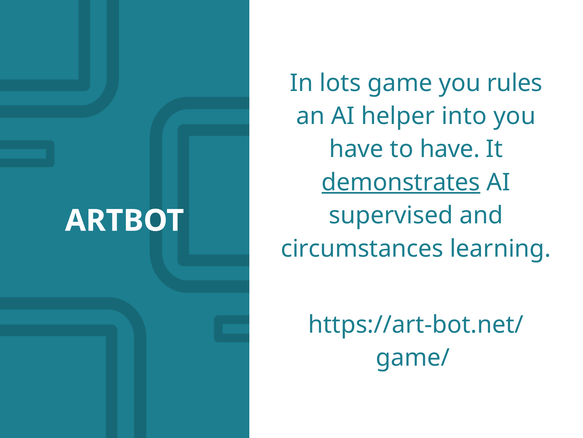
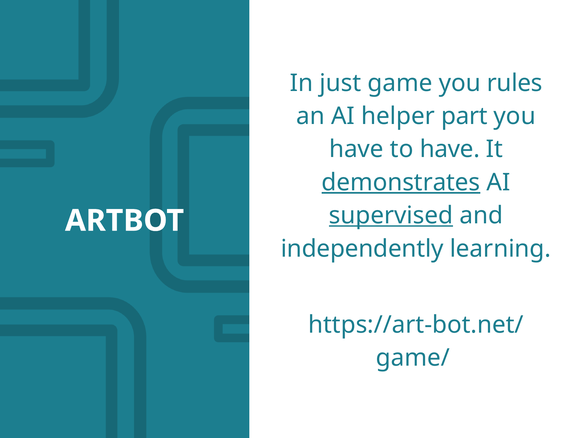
lots: lots -> just
into: into -> part
supervised underline: none -> present
circumstances: circumstances -> independently
